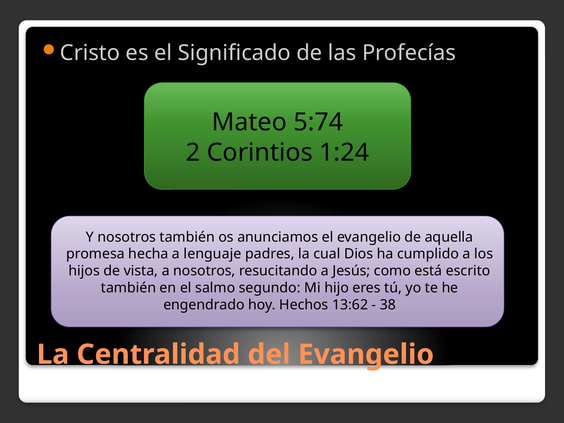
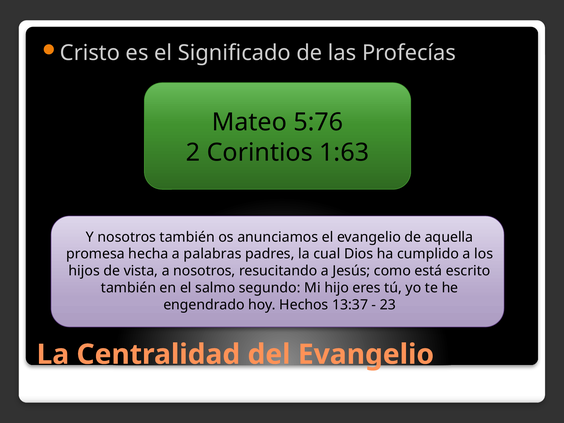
5:74: 5:74 -> 5:76
1:24: 1:24 -> 1:63
lenguaje: lenguaje -> palabras
13:62: 13:62 -> 13:37
38: 38 -> 23
